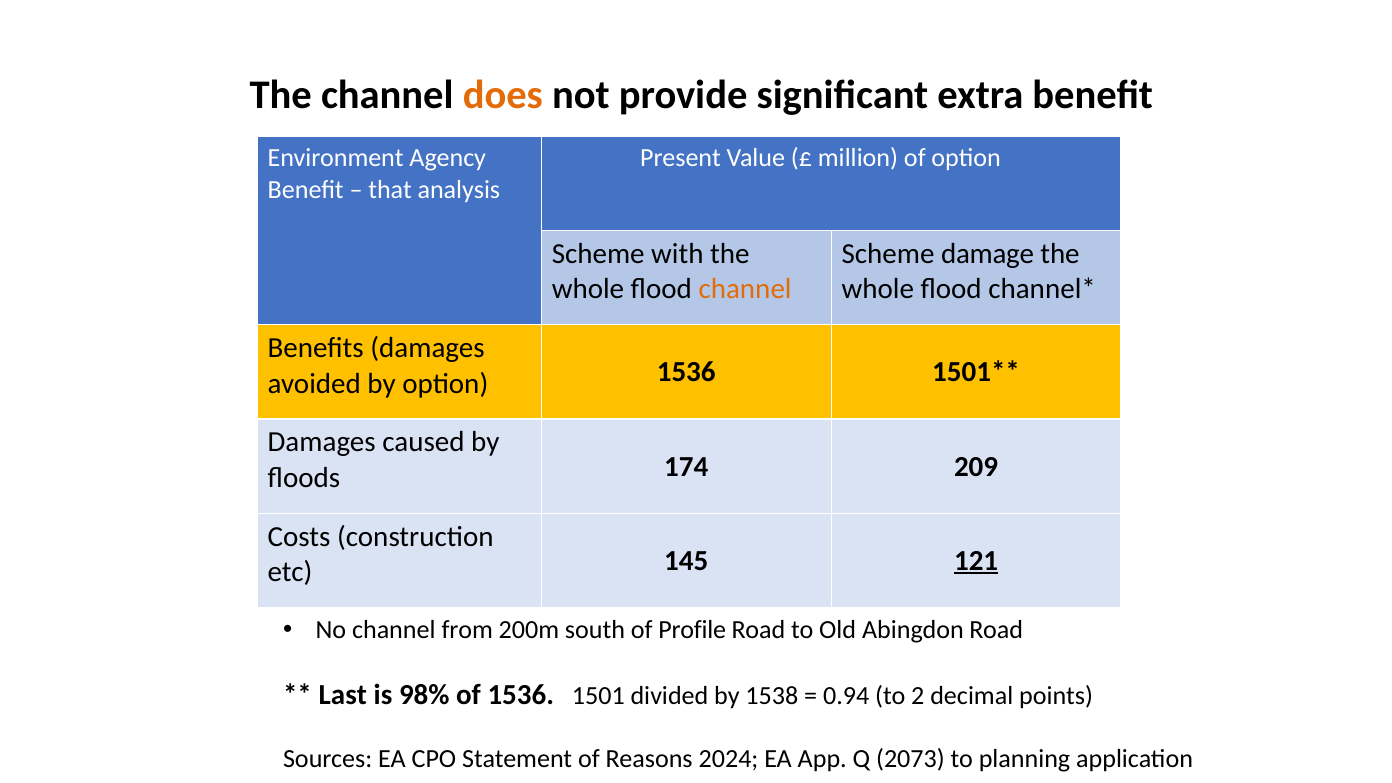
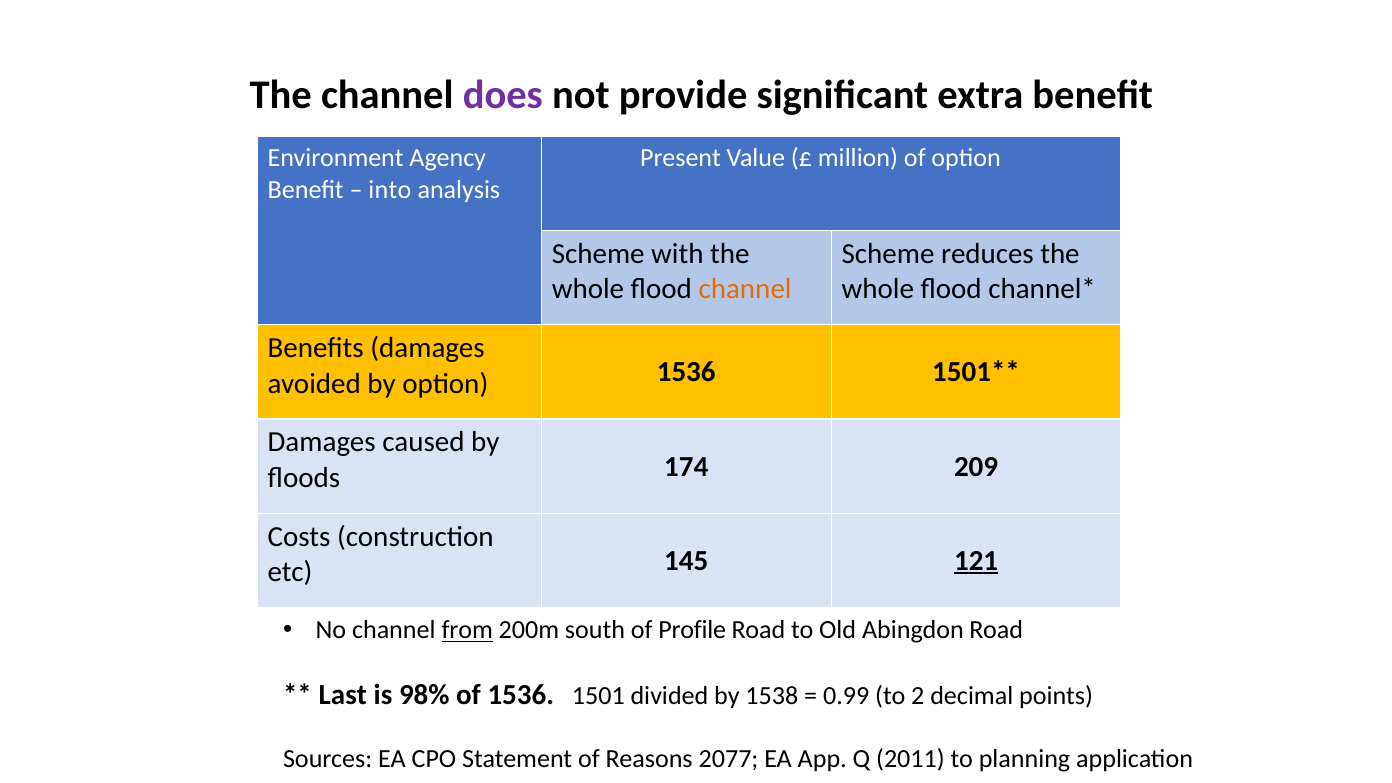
does colour: orange -> purple
that: that -> into
damage: damage -> reduces
from underline: none -> present
0.94: 0.94 -> 0.99
2024: 2024 -> 2077
2073: 2073 -> 2011
